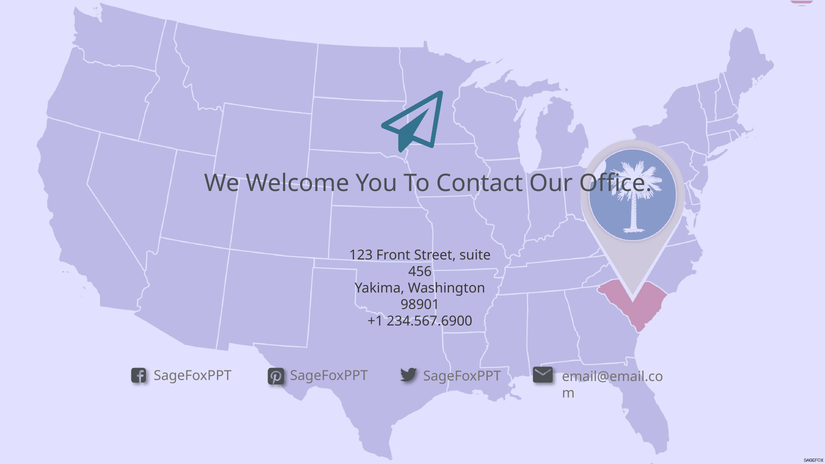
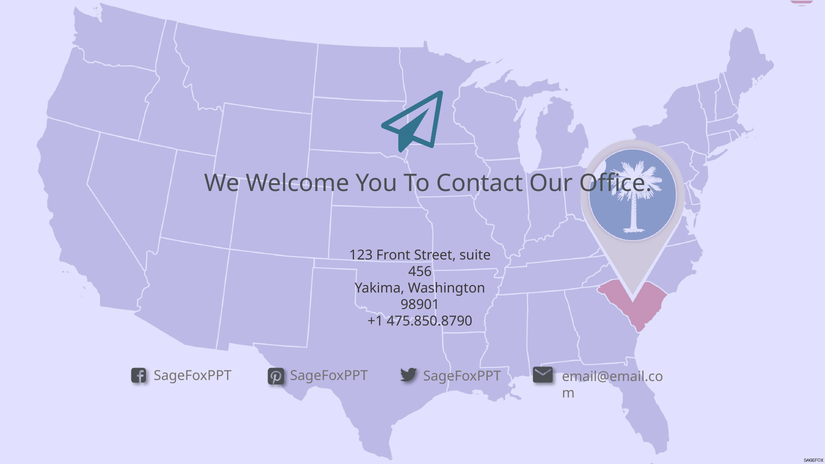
234.567.6900: 234.567.6900 -> 475.850.8790
